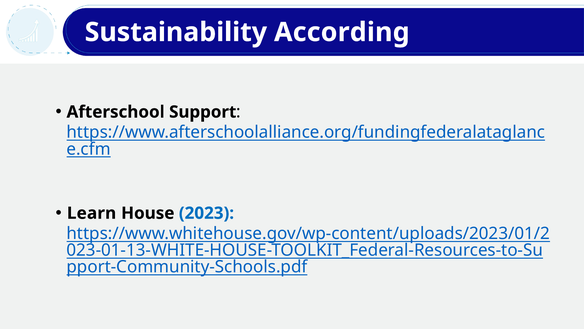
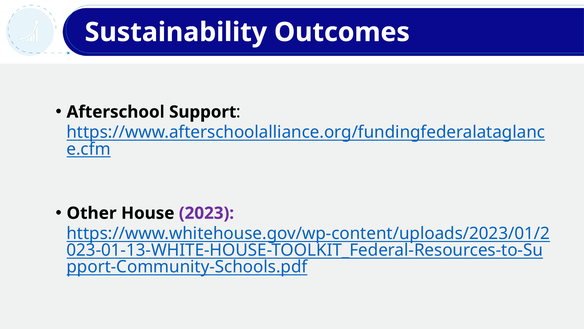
According: According -> Outcomes
Learn: Learn -> Other
2023 colour: blue -> purple
